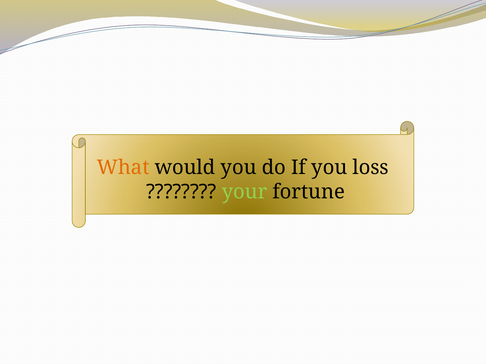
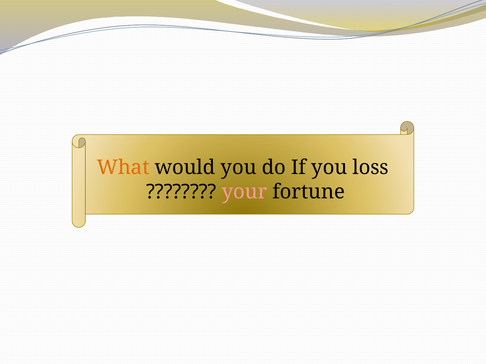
your colour: light green -> pink
